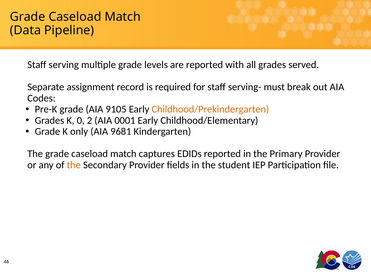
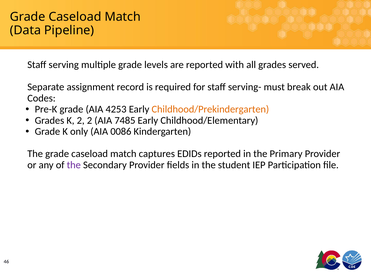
9105: 9105 -> 4253
K 0: 0 -> 2
0001: 0001 -> 7485
9681: 9681 -> 0086
the at (74, 165) colour: orange -> purple
